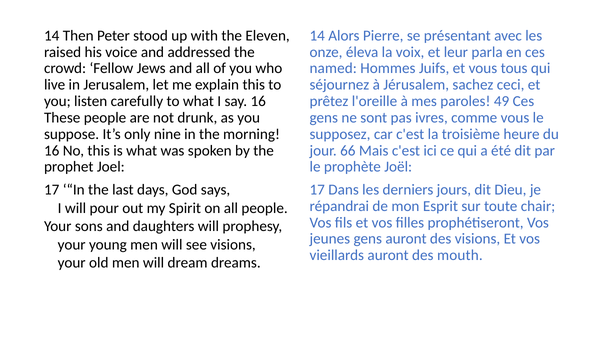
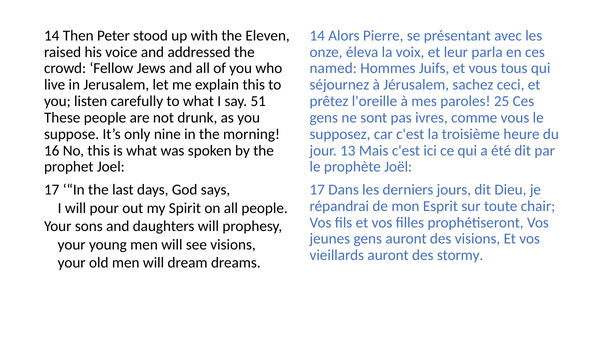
say 16: 16 -> 51
49: 49 -> 25
66: 66 -> 13
mouth: mouth -> stormy
